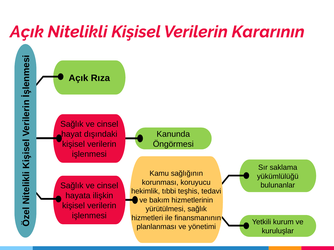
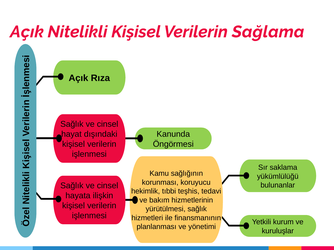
Kararının: Kararının -> Sağlama
